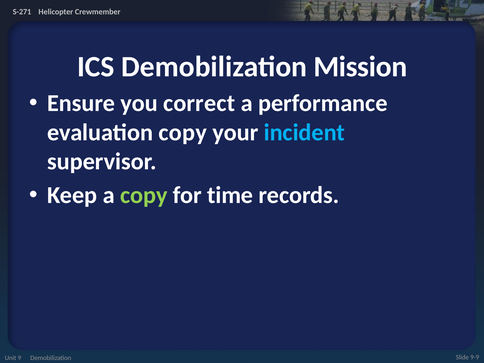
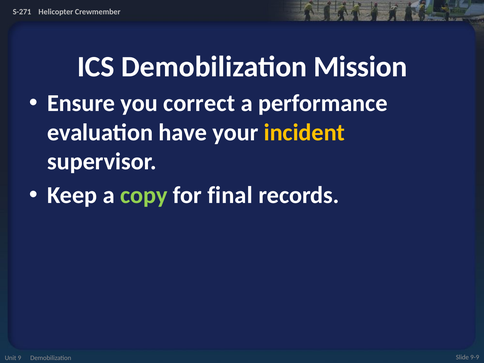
evaluation copy: copy -> have
incident colour: light blue -> yellow
time: time -> final
